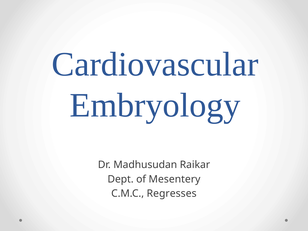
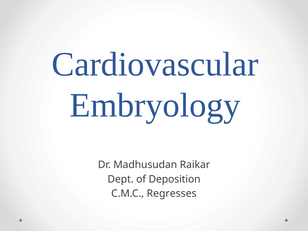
Mesentery: Mesentery -> Deposition
